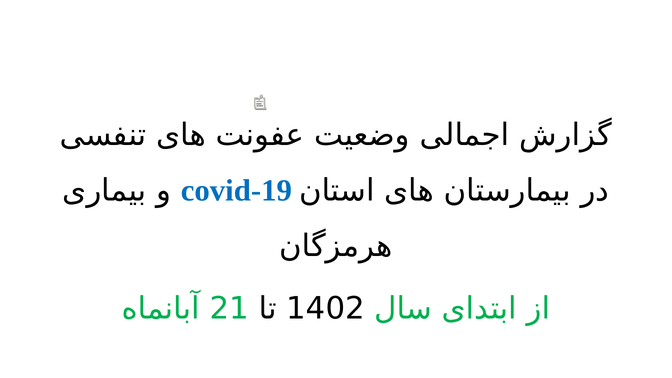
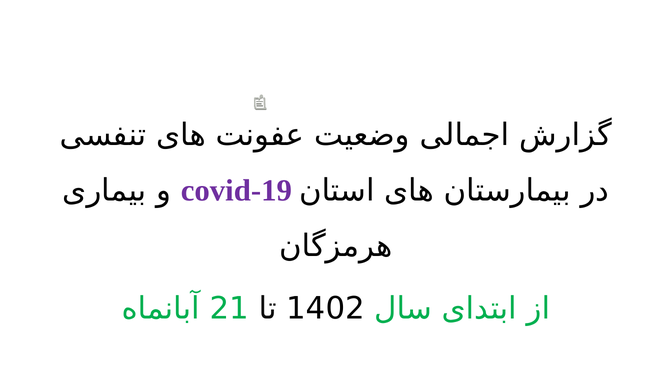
covid-19 colour: blue -> purple
